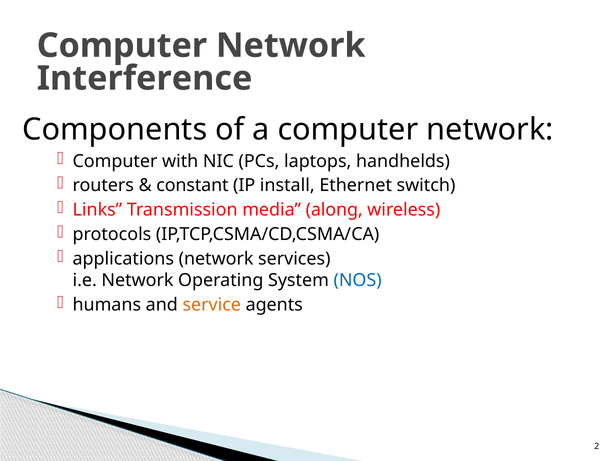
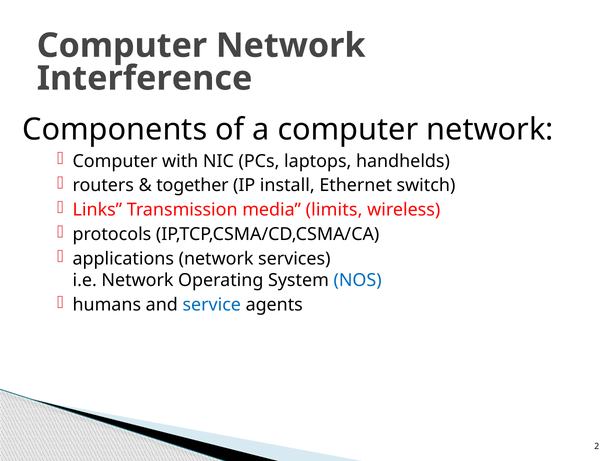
constant: constant -> together
along: along -> limits
service colour: orange -> blue
